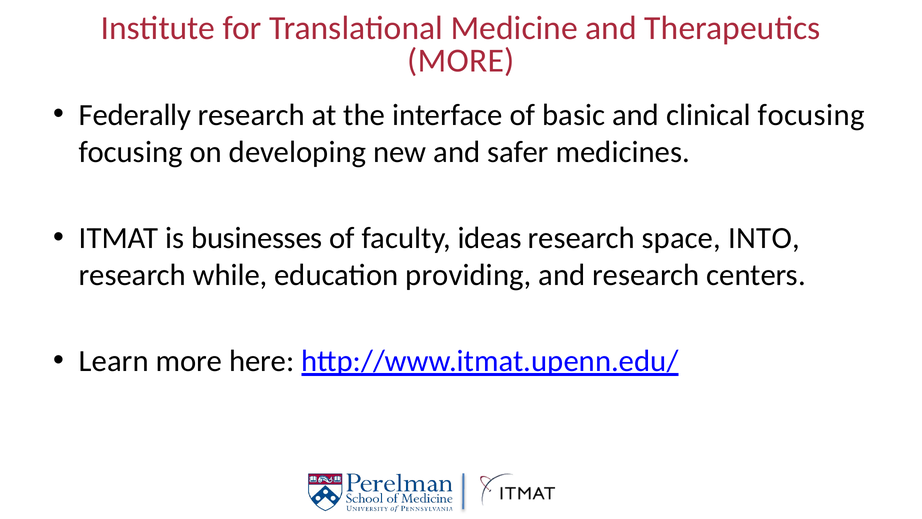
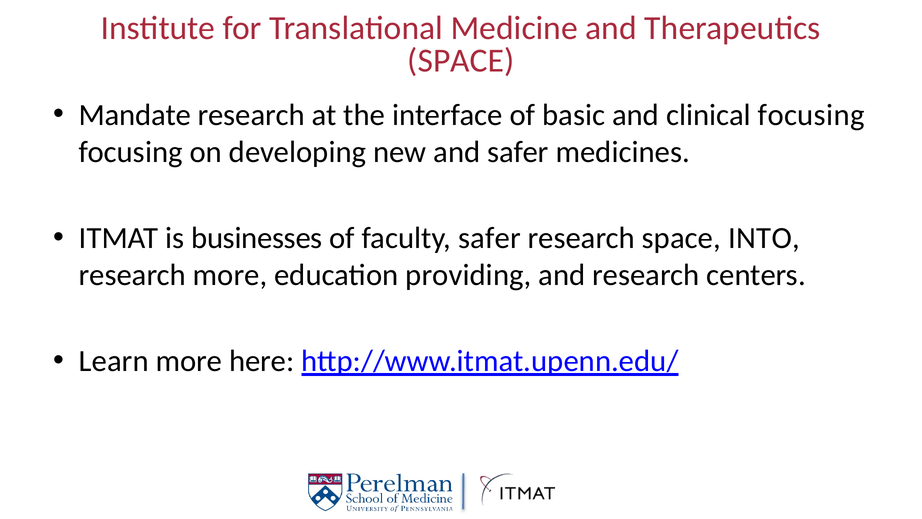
MORE at (461, 61): MORE -> SPACE
Federally: Federally -> Mandate
faculty ideas: ideas -> safer
research while: while -> more
